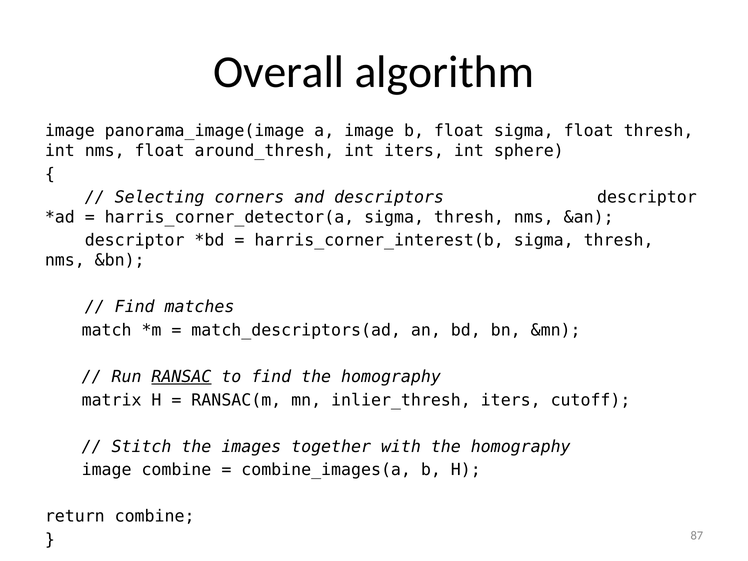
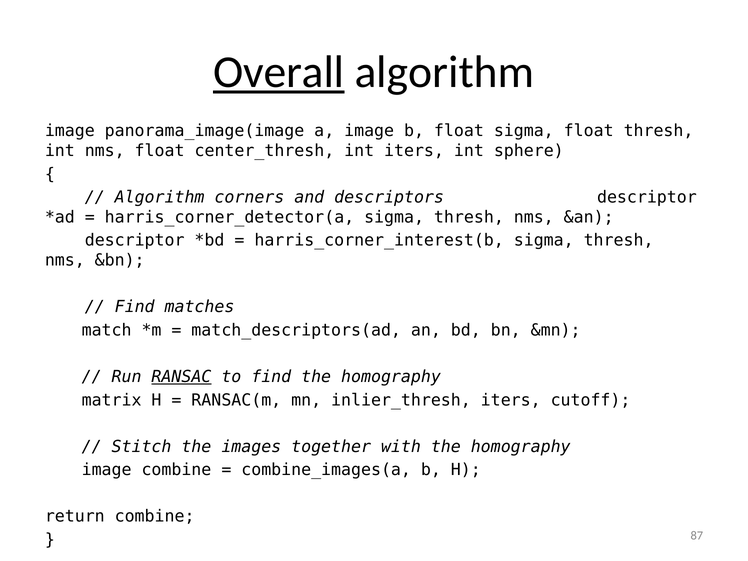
Overall underline: none -> present
around_thresh: around_thresh -> center_thresh
Selecting at (160, 197): Selecting -> Algorithm
